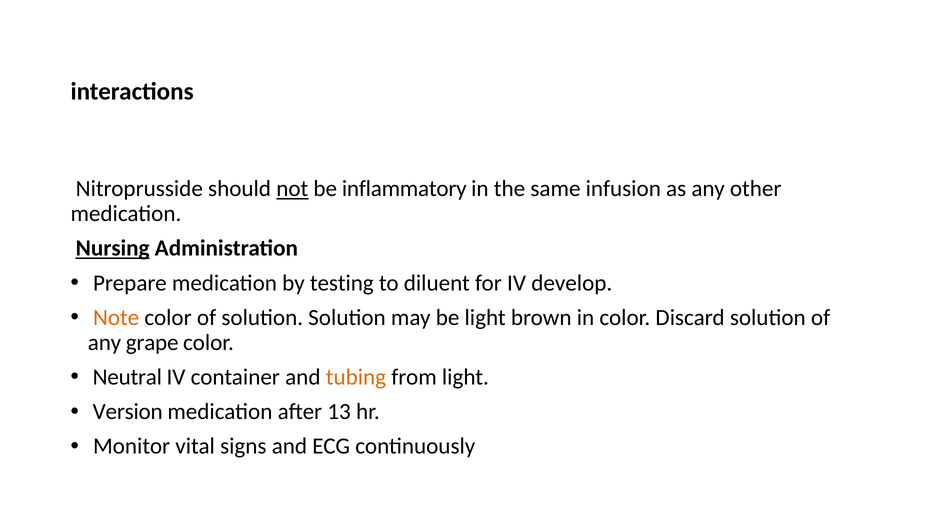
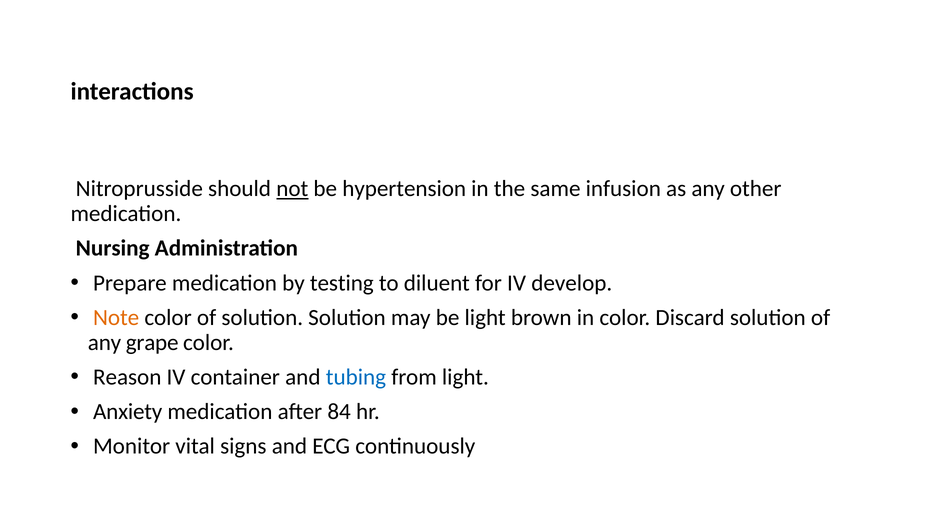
inflammatory: inflammatory -> hypertension
Nursing underline: present -> none
Neutral: Neutral -> Reason
tubing colour: orange -> blue
Version: Version -> Anxiety
13: 13 -> 84
